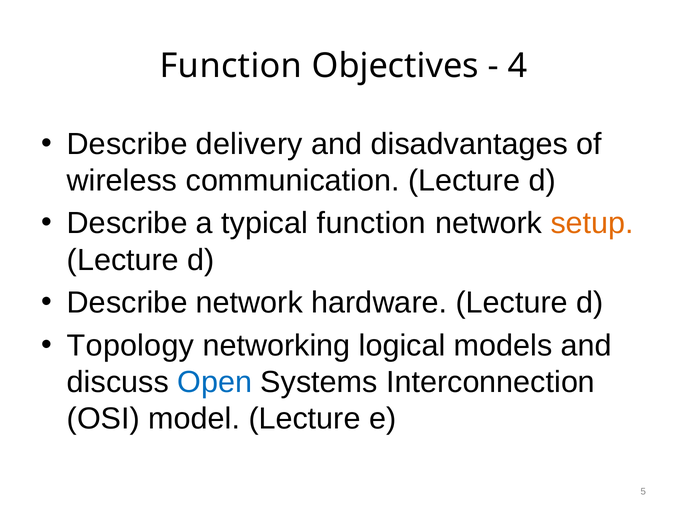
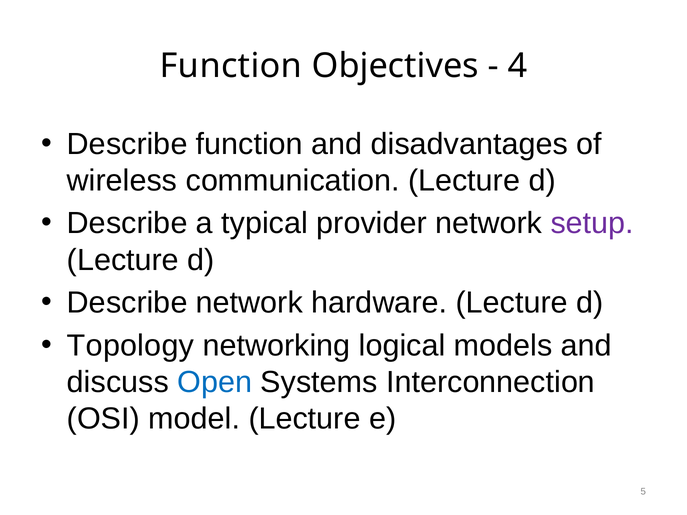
Describe delivery: delivery -> function
typical function: function -> provider
setup colour: orange -> purple
